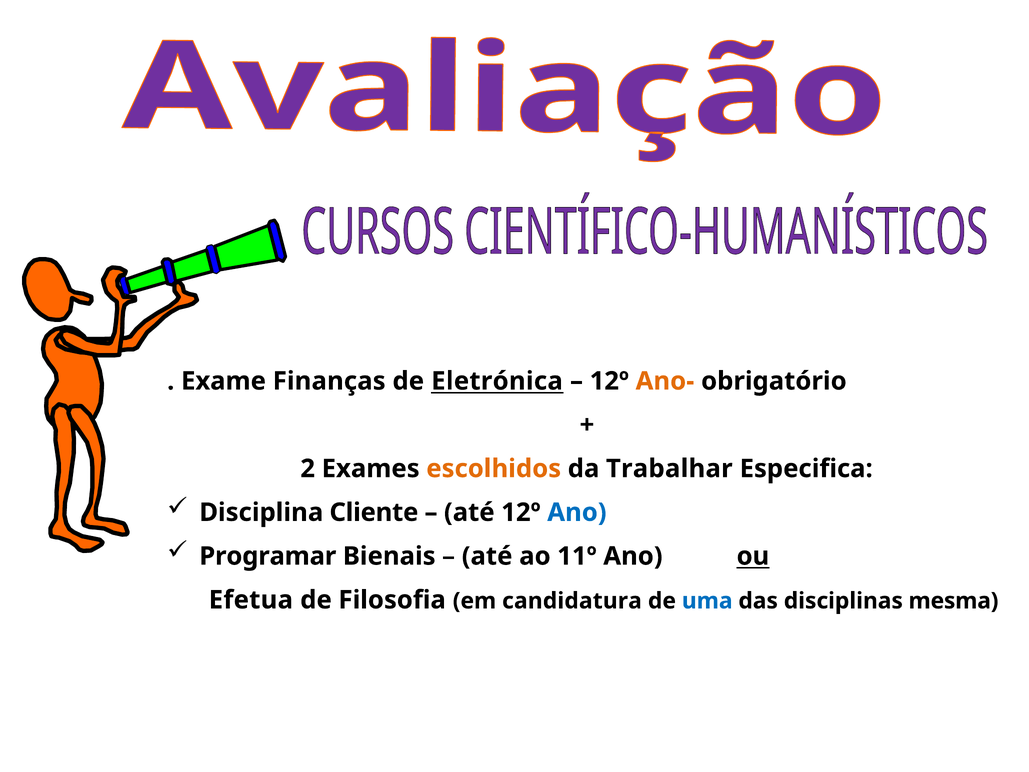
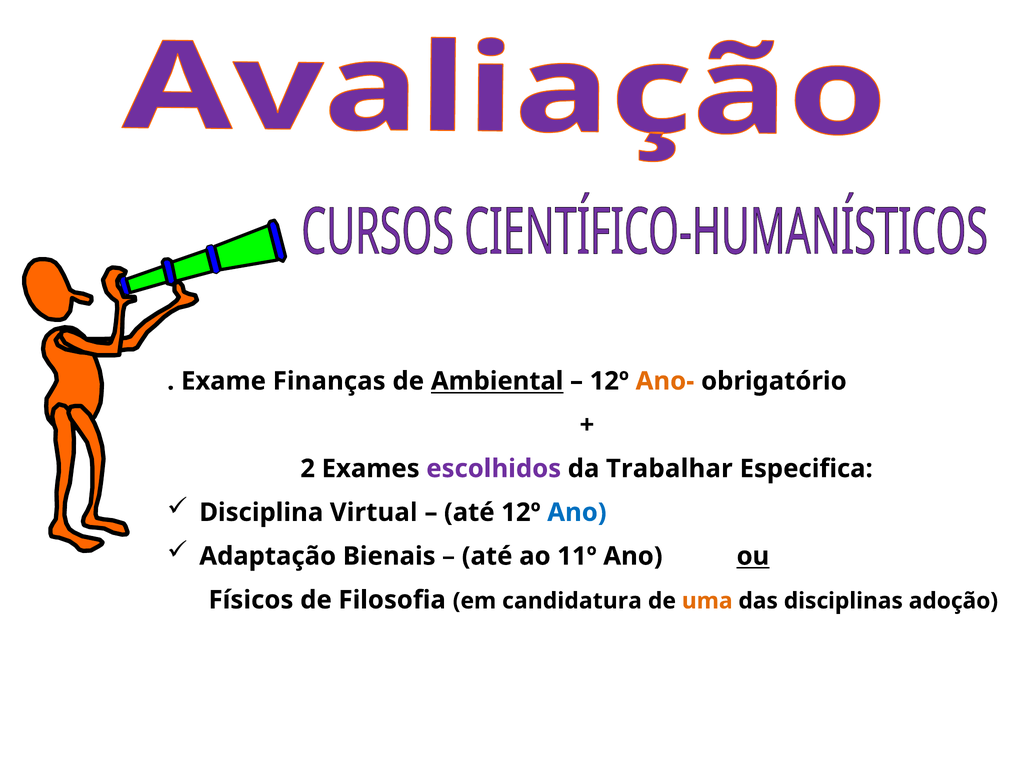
Eletrónica: Eletrónica -> Ambiental
escolhidos colour: orange -> purple
Cliente: Cliente -> Virtual
Programar: Programar -> Adaptação
Efetua: Efetua -> Físicos
uma colour: blue -> orange
mesma: mesma -> adoção
